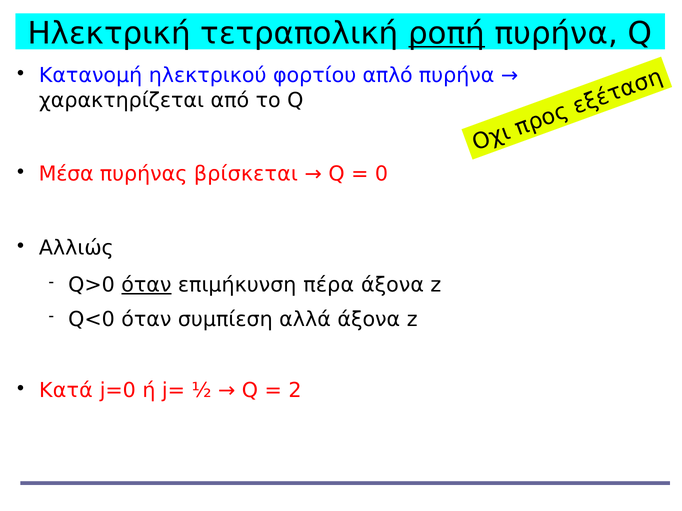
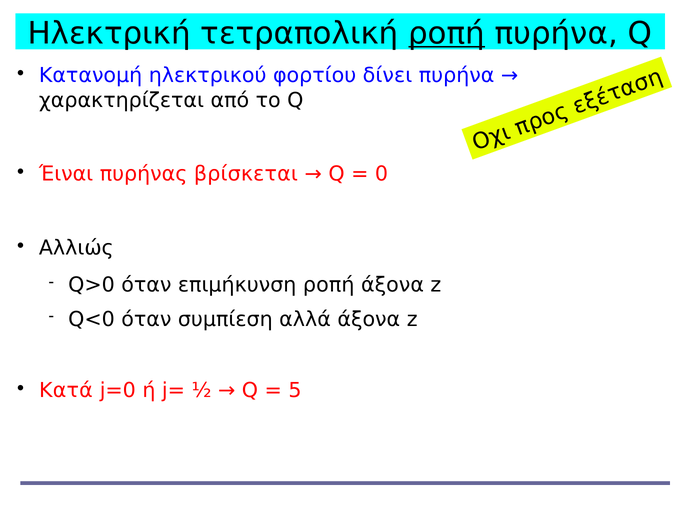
απλό: απλό -> δίνει
Μέσα: Μέσα -> Έιναι
όταν at (146, 285) underline: present -> none
επιμήκυνση πέρα: πέρα -> ροπή
2: 2 -> 5
